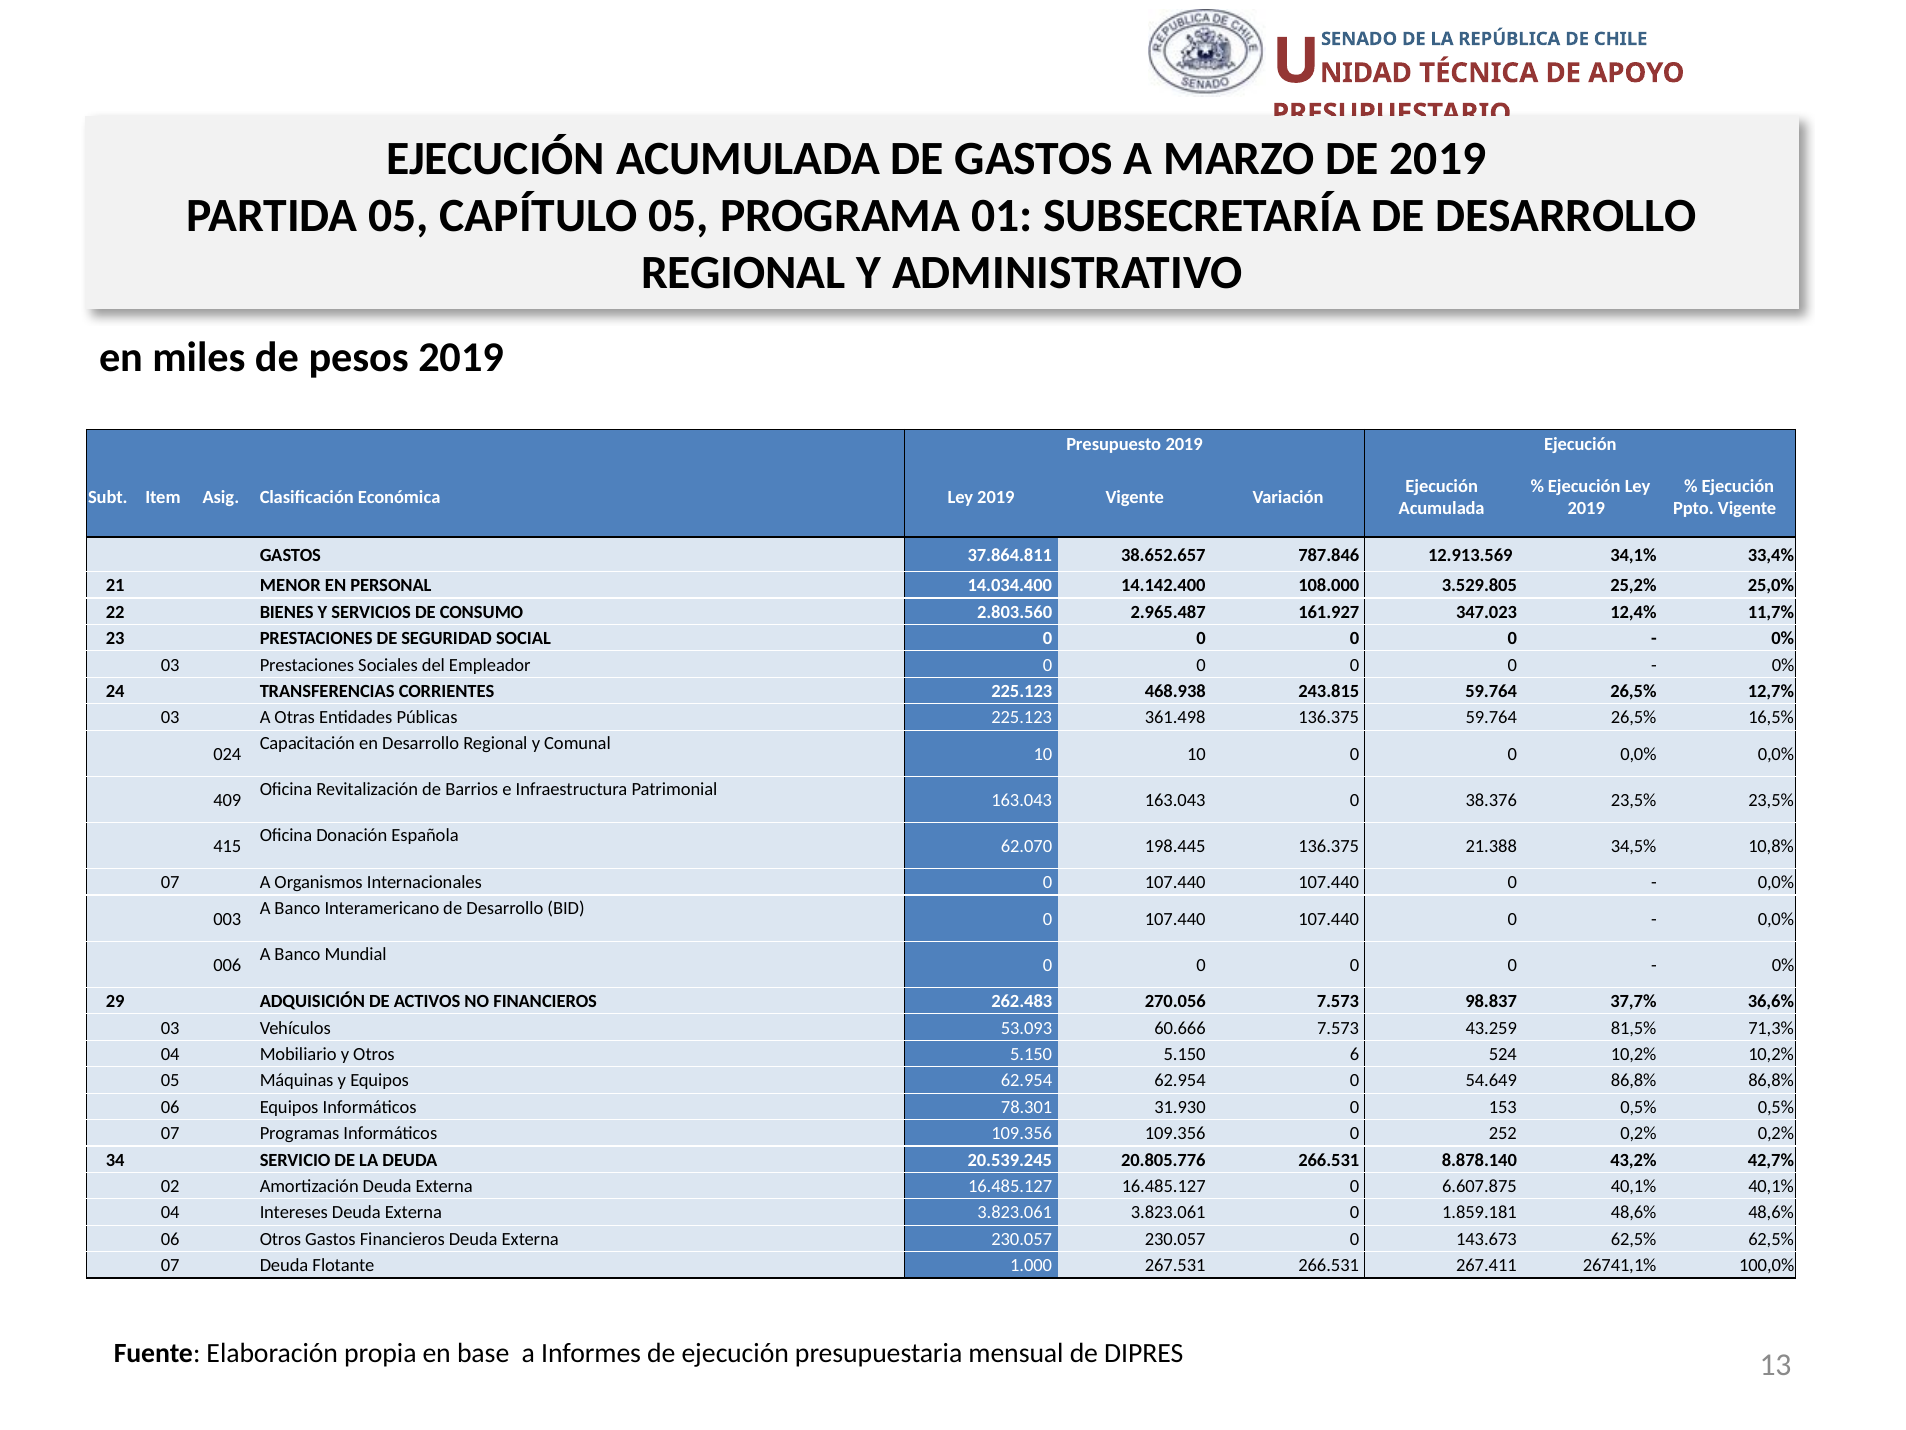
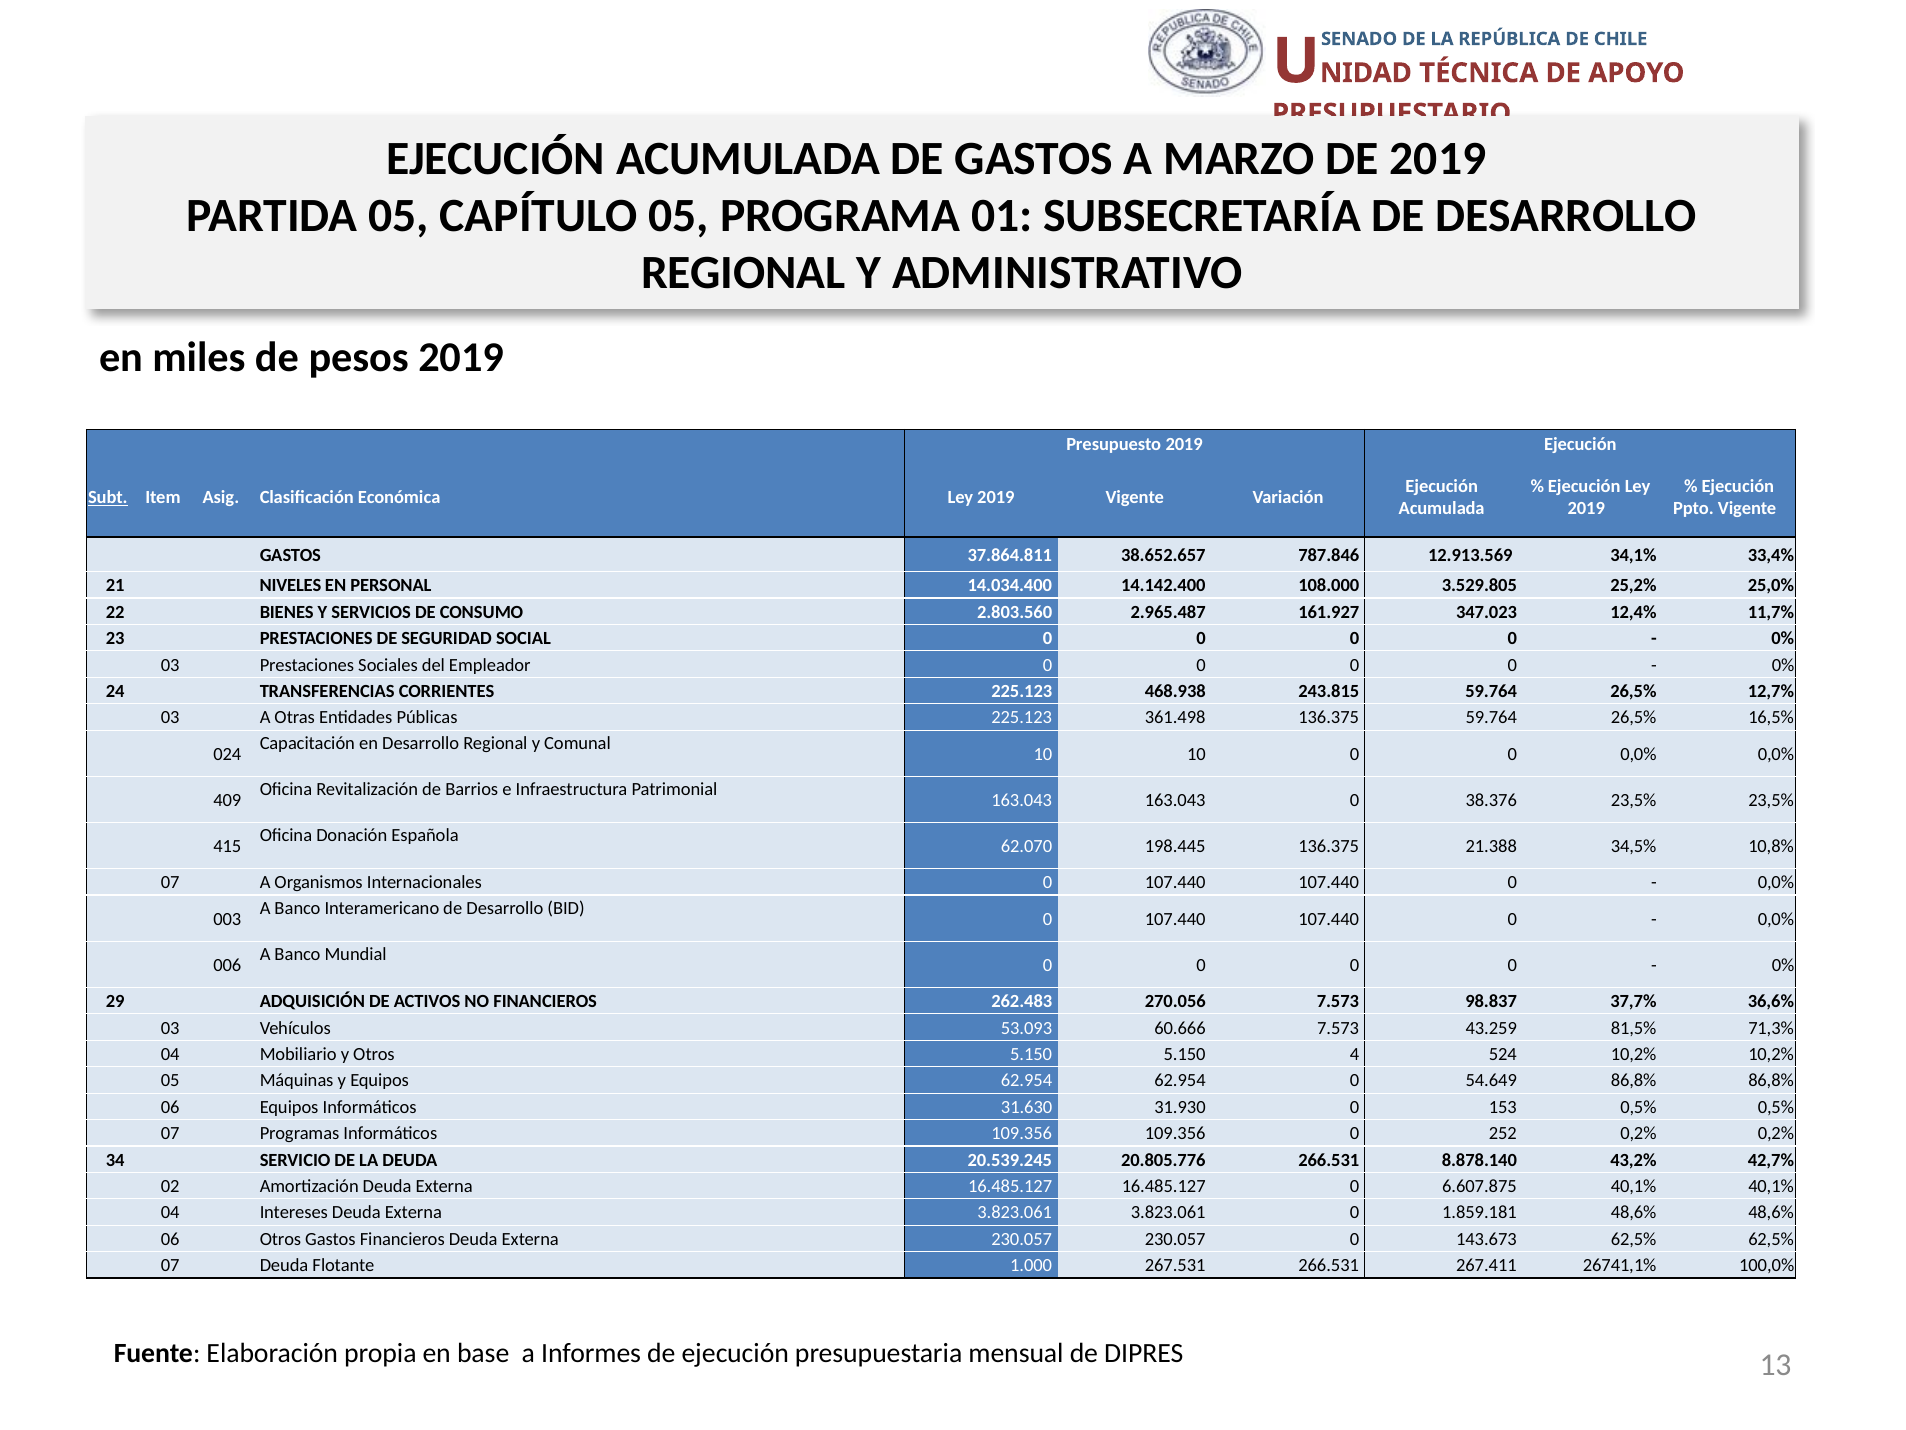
Subt underline: none -> present
MENOR: MENOR -> NIVELES
6: 6 -> 4
78.301: 78.301 -> 31.630
